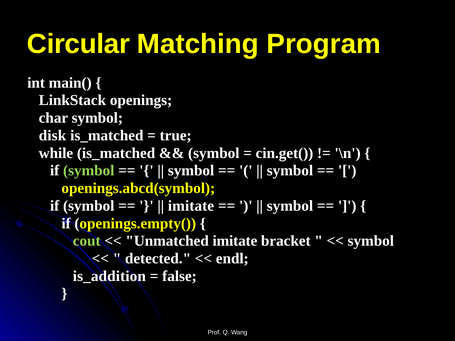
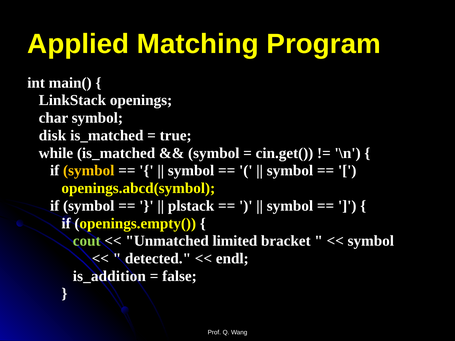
Circular: Circular -> Applied
symbol at (89, 171) colour: light green -> yellow
imitate at (191, 206): imitate -> plstack
Unmatched imitate: imitate -> limited
